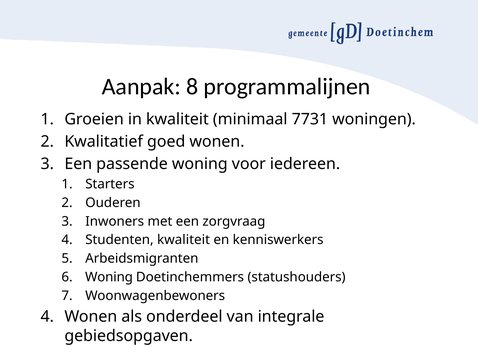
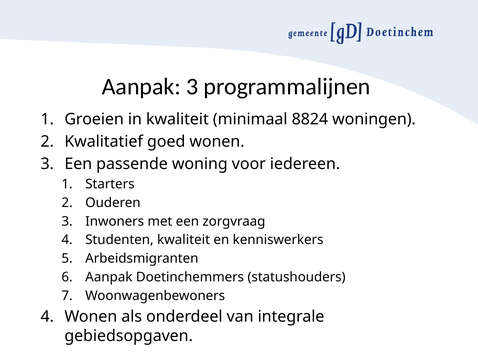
Aanpak 8: 8 -> 3
7731: 7731 -> 8824
Woning at (109, 277): Woning -> Aanpak
